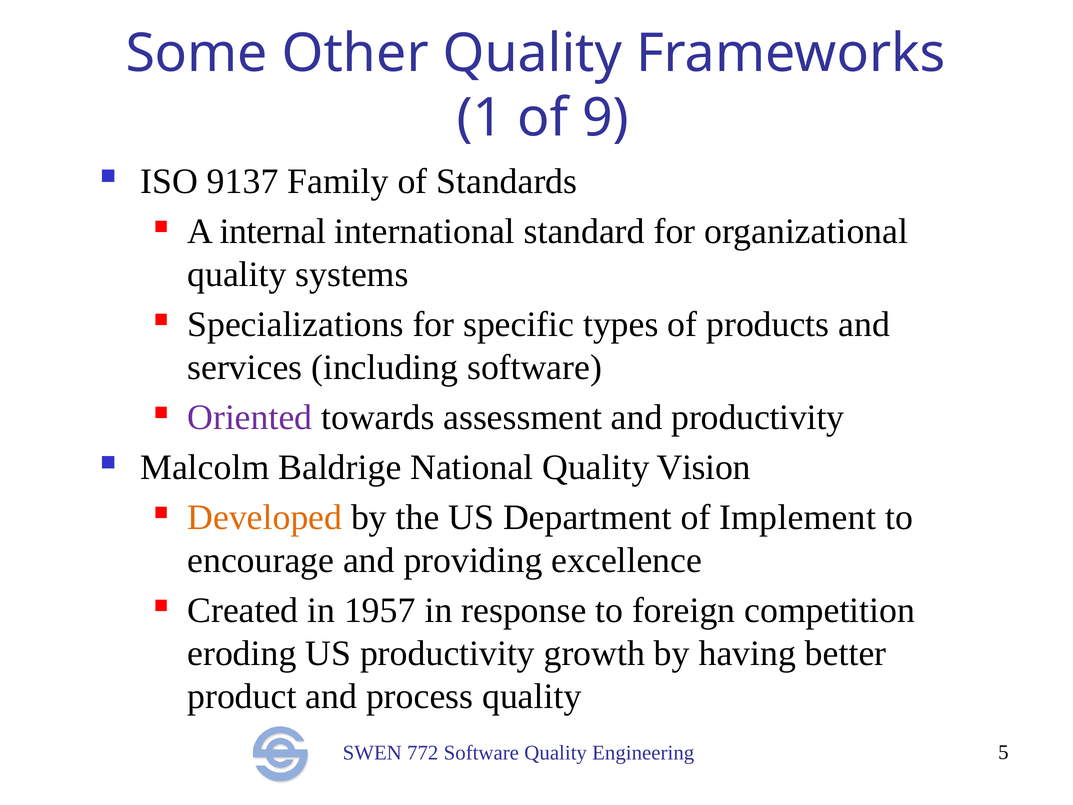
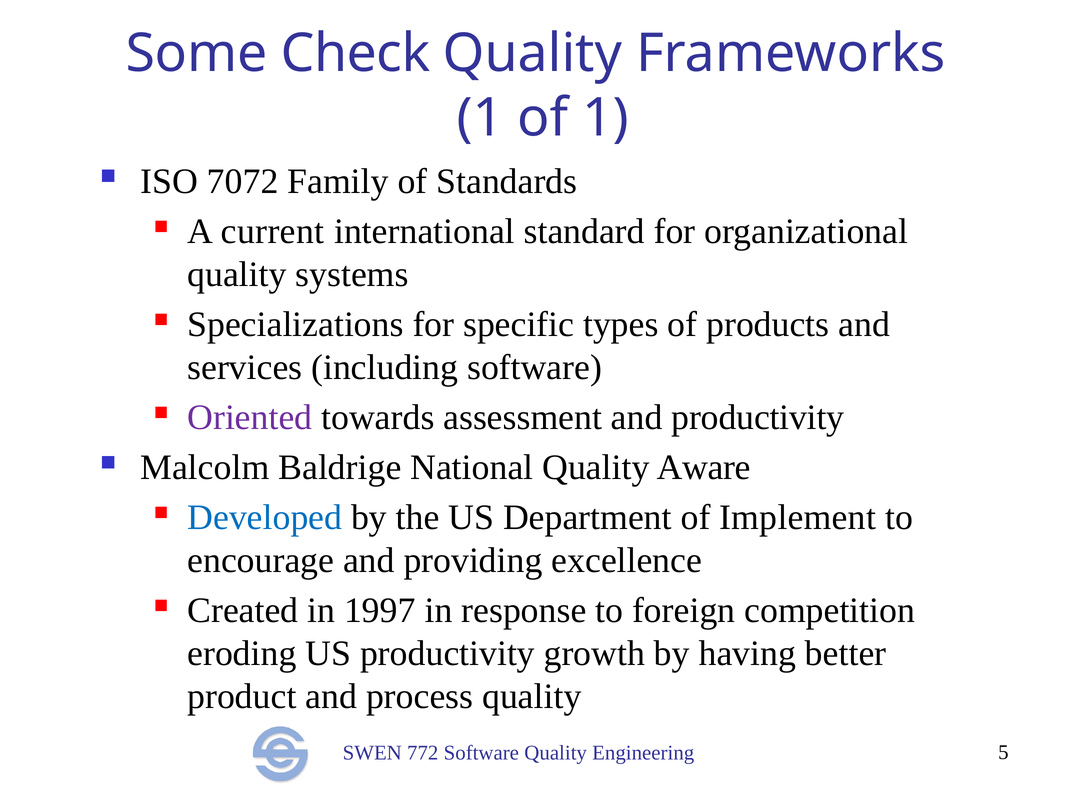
Other: Other -> Check
of 9: 9 -> 1
9137: 9137 -> 7072
internal: internal -> current
Vision: Vision -> Aware
Developed colour: orange -> blue
1957: 1957 -> 1997
